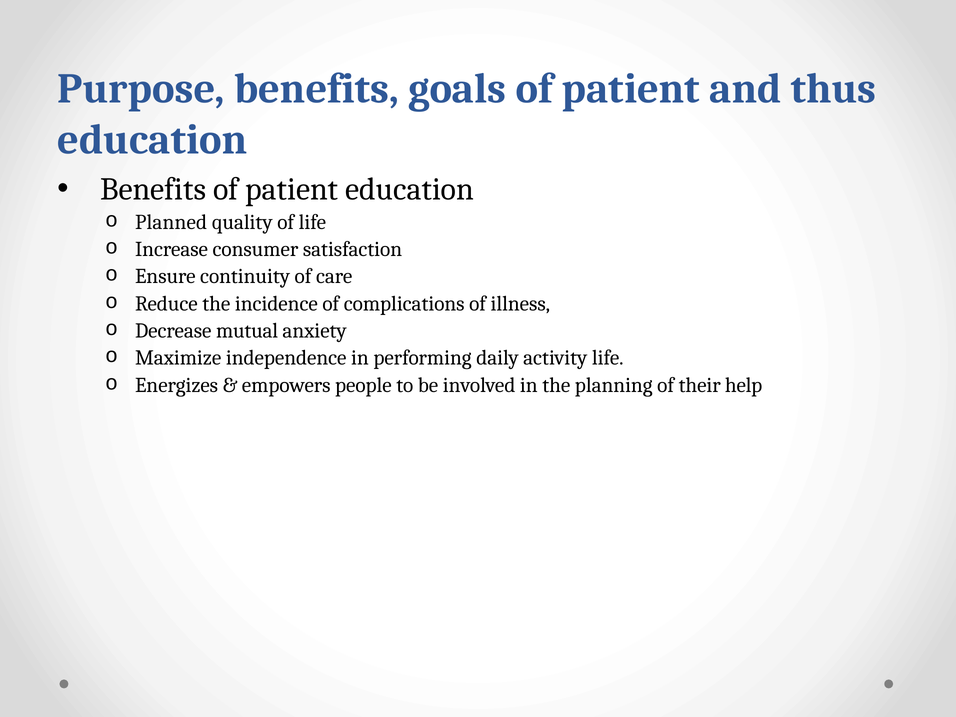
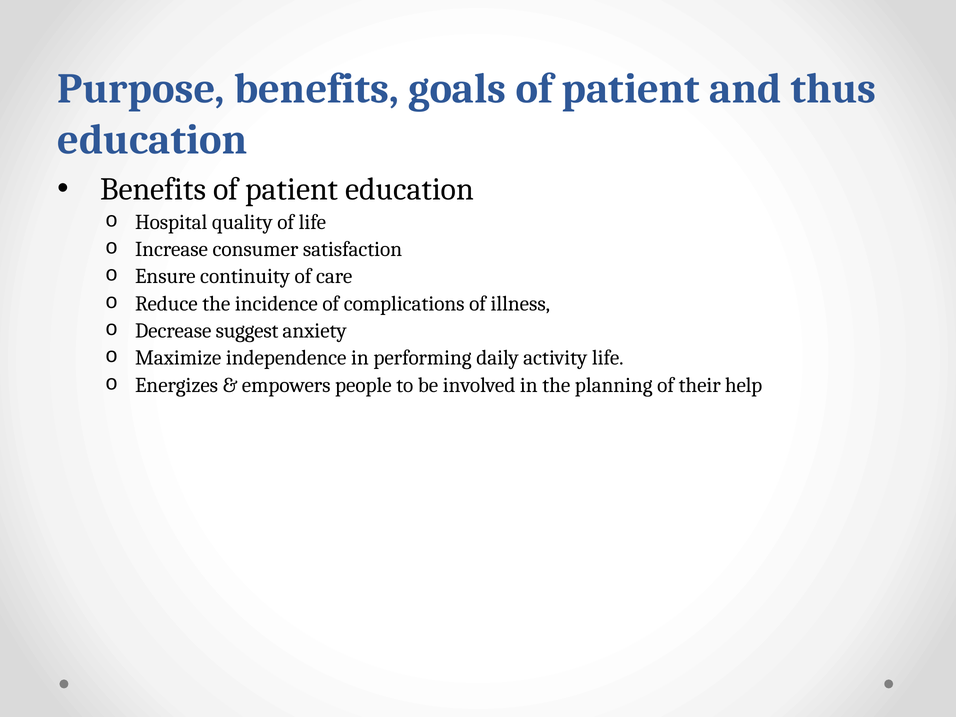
Planned: Planned -> Hospital
mutual: mutual -> suggest
